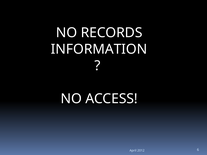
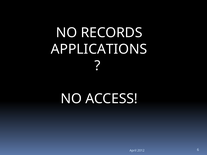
INFORMATION: INFORMATION -> APPLICATIONS
